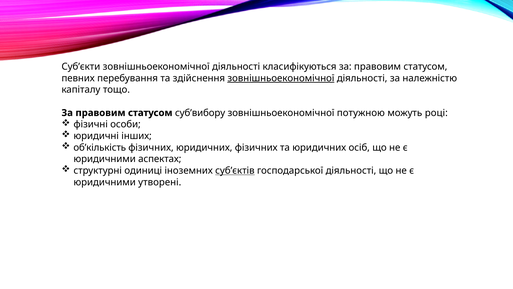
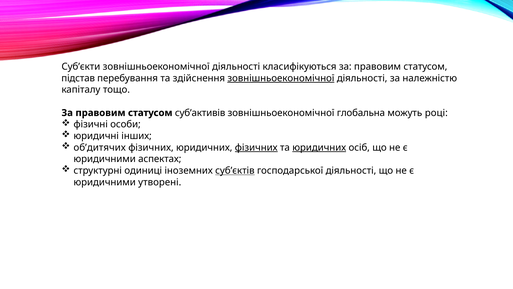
певних: певних -> підстав
суб’вибору: суб’вибору -> суб’активів
потужною: потужною -> глобальна
об’кількість: об’кількість -> об’дитячих
фізичних at (256, 147) underline: none -> present
юридичних at (319, 147) underline: none -> present
